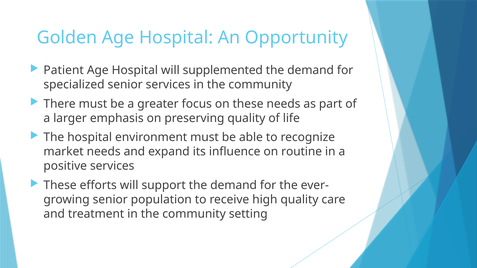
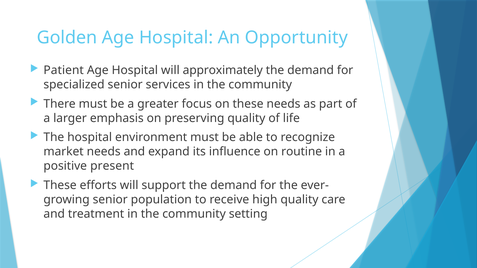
supplemented: supplemented -> approximately
positive services: services -> present
